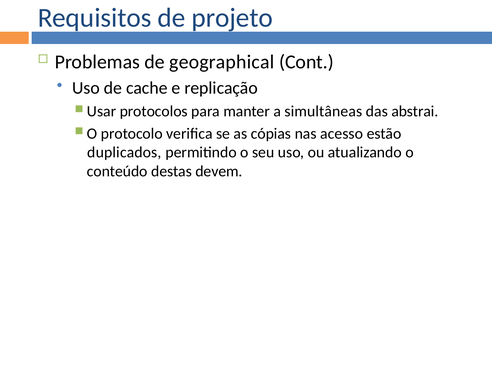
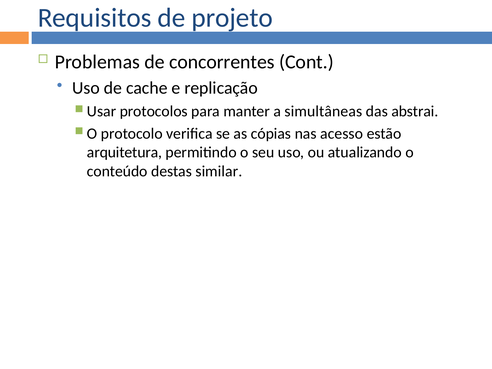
geographical: geographical -> concorrentes
duplicados: duplicados -> arquitetura
devem: devem -> similar
